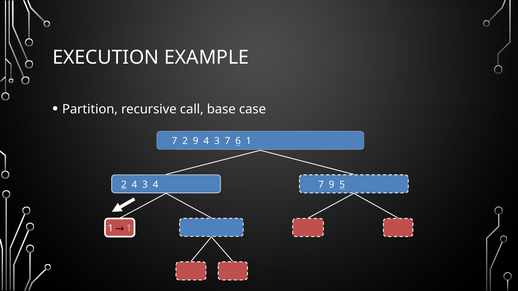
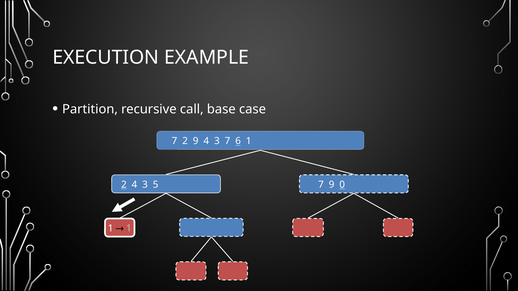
4 3 4: 4 -> 5
5: 5 -> 0
